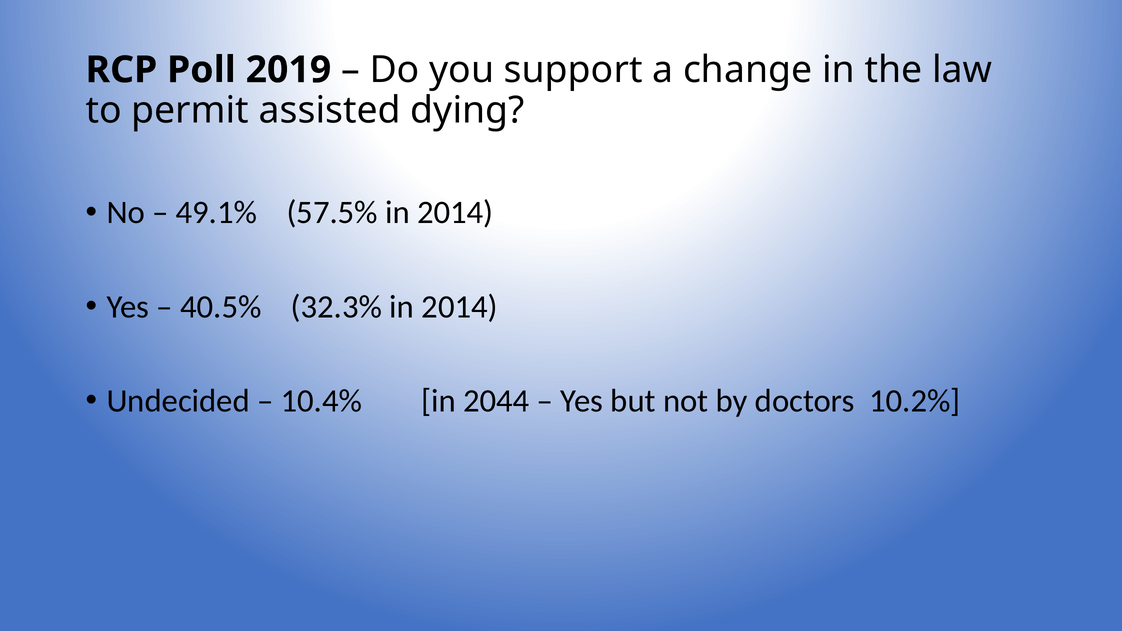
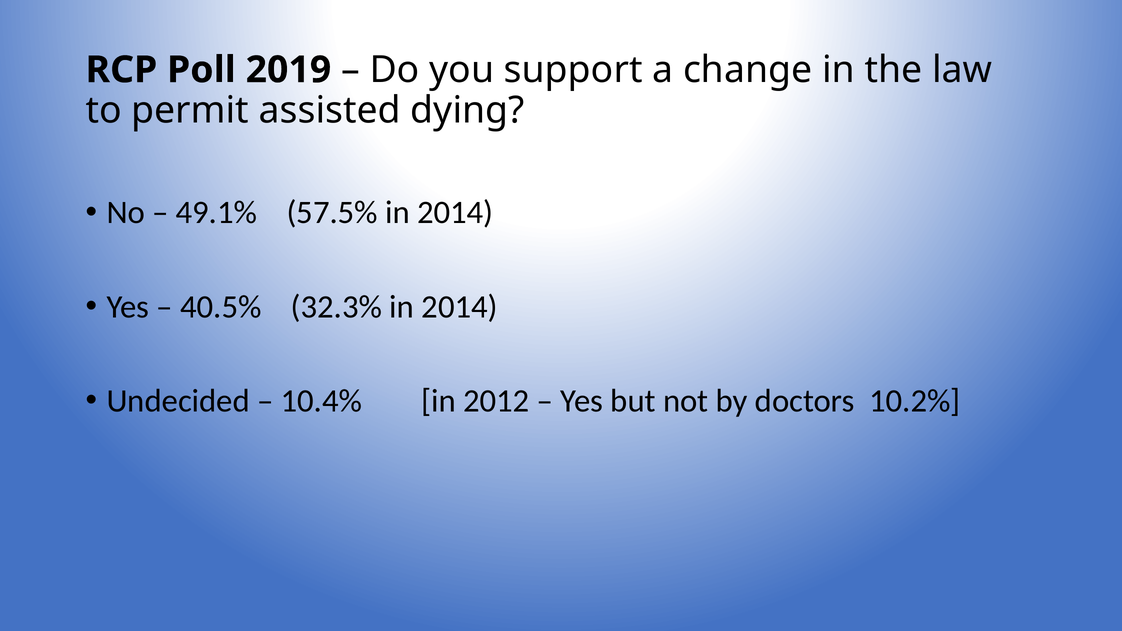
2044: 2044 -> 2012
